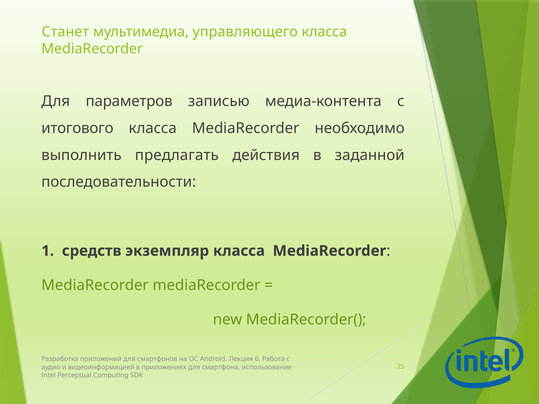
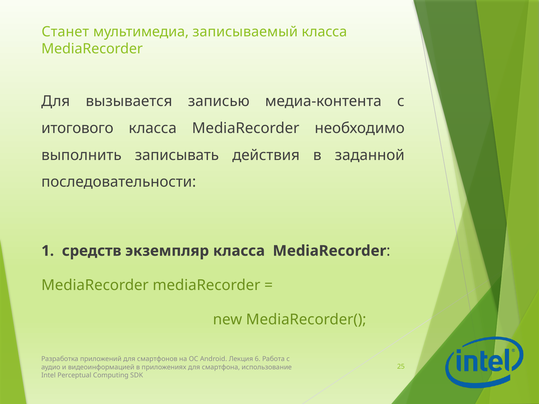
управляющего: управляющего -> записываемый
параметров: параметров -> вызывается
предлагать: предлагать -> записывать
